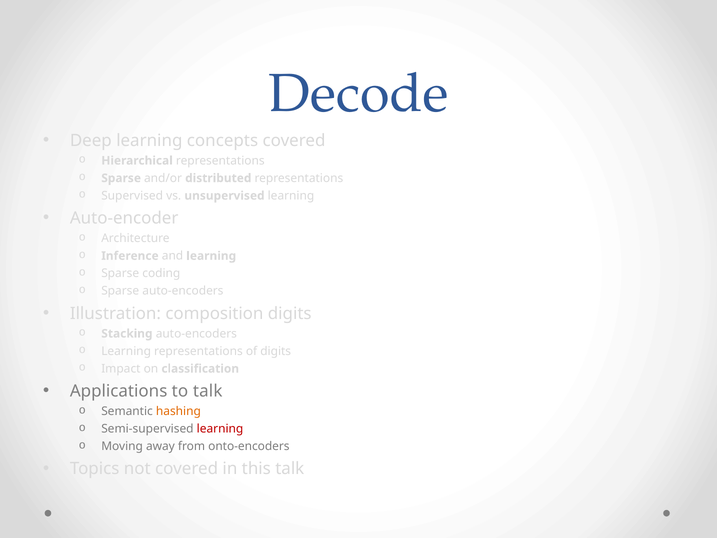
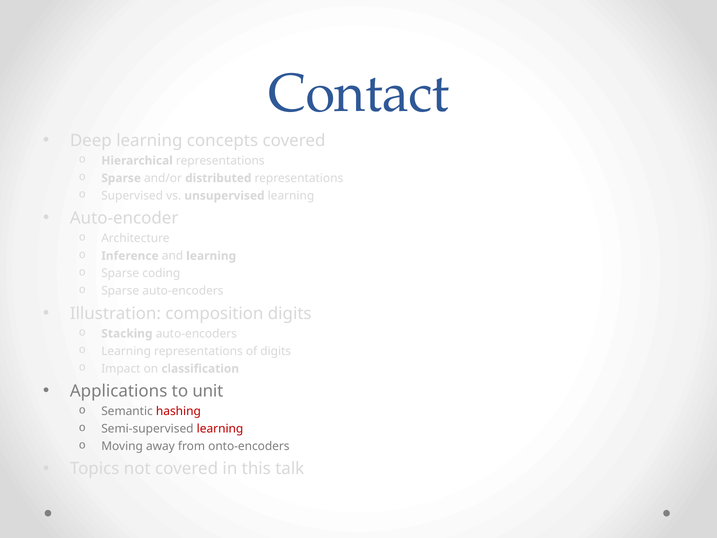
Decode: Decode -> Contact
to talk: talk -> unit
hashing colour: orange -> red
